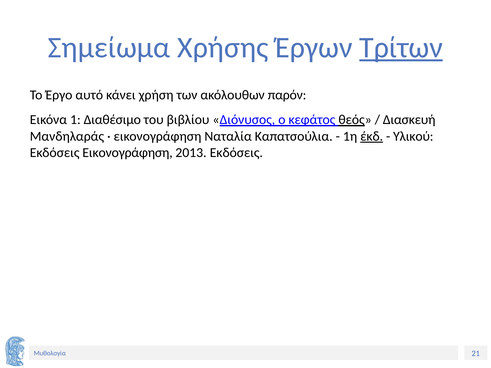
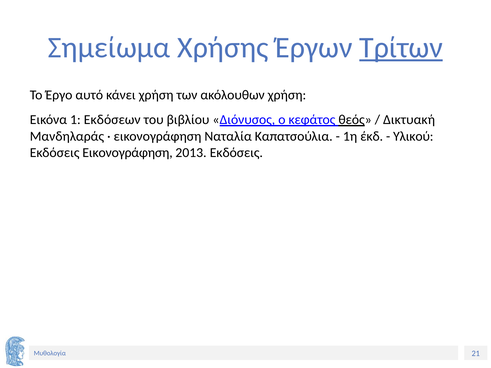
ακόλουθων παρόν: παρόν -> χρήση
Διαθέσιμο: Διαθέσιμο -> Εκδόσεων
Διασκευή: Διασκευή -> Δικτυακή
έκδ underline: present -> none
